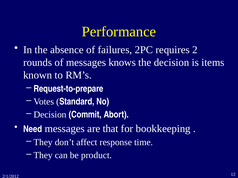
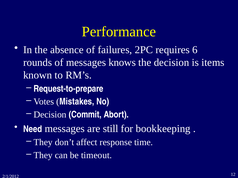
2: 2 -> 6
Standard: Standard -> Mistakes
that: that -> still
product: product -> timeout
